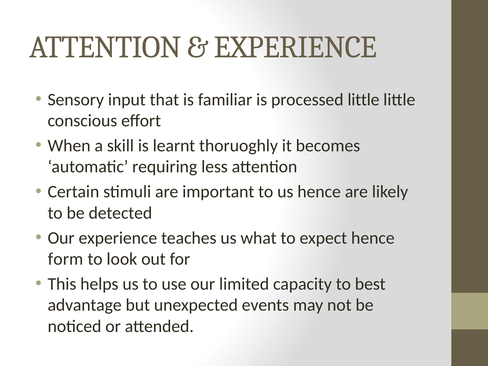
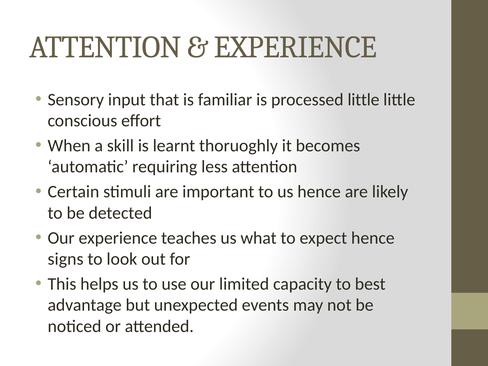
form: form -> signs
